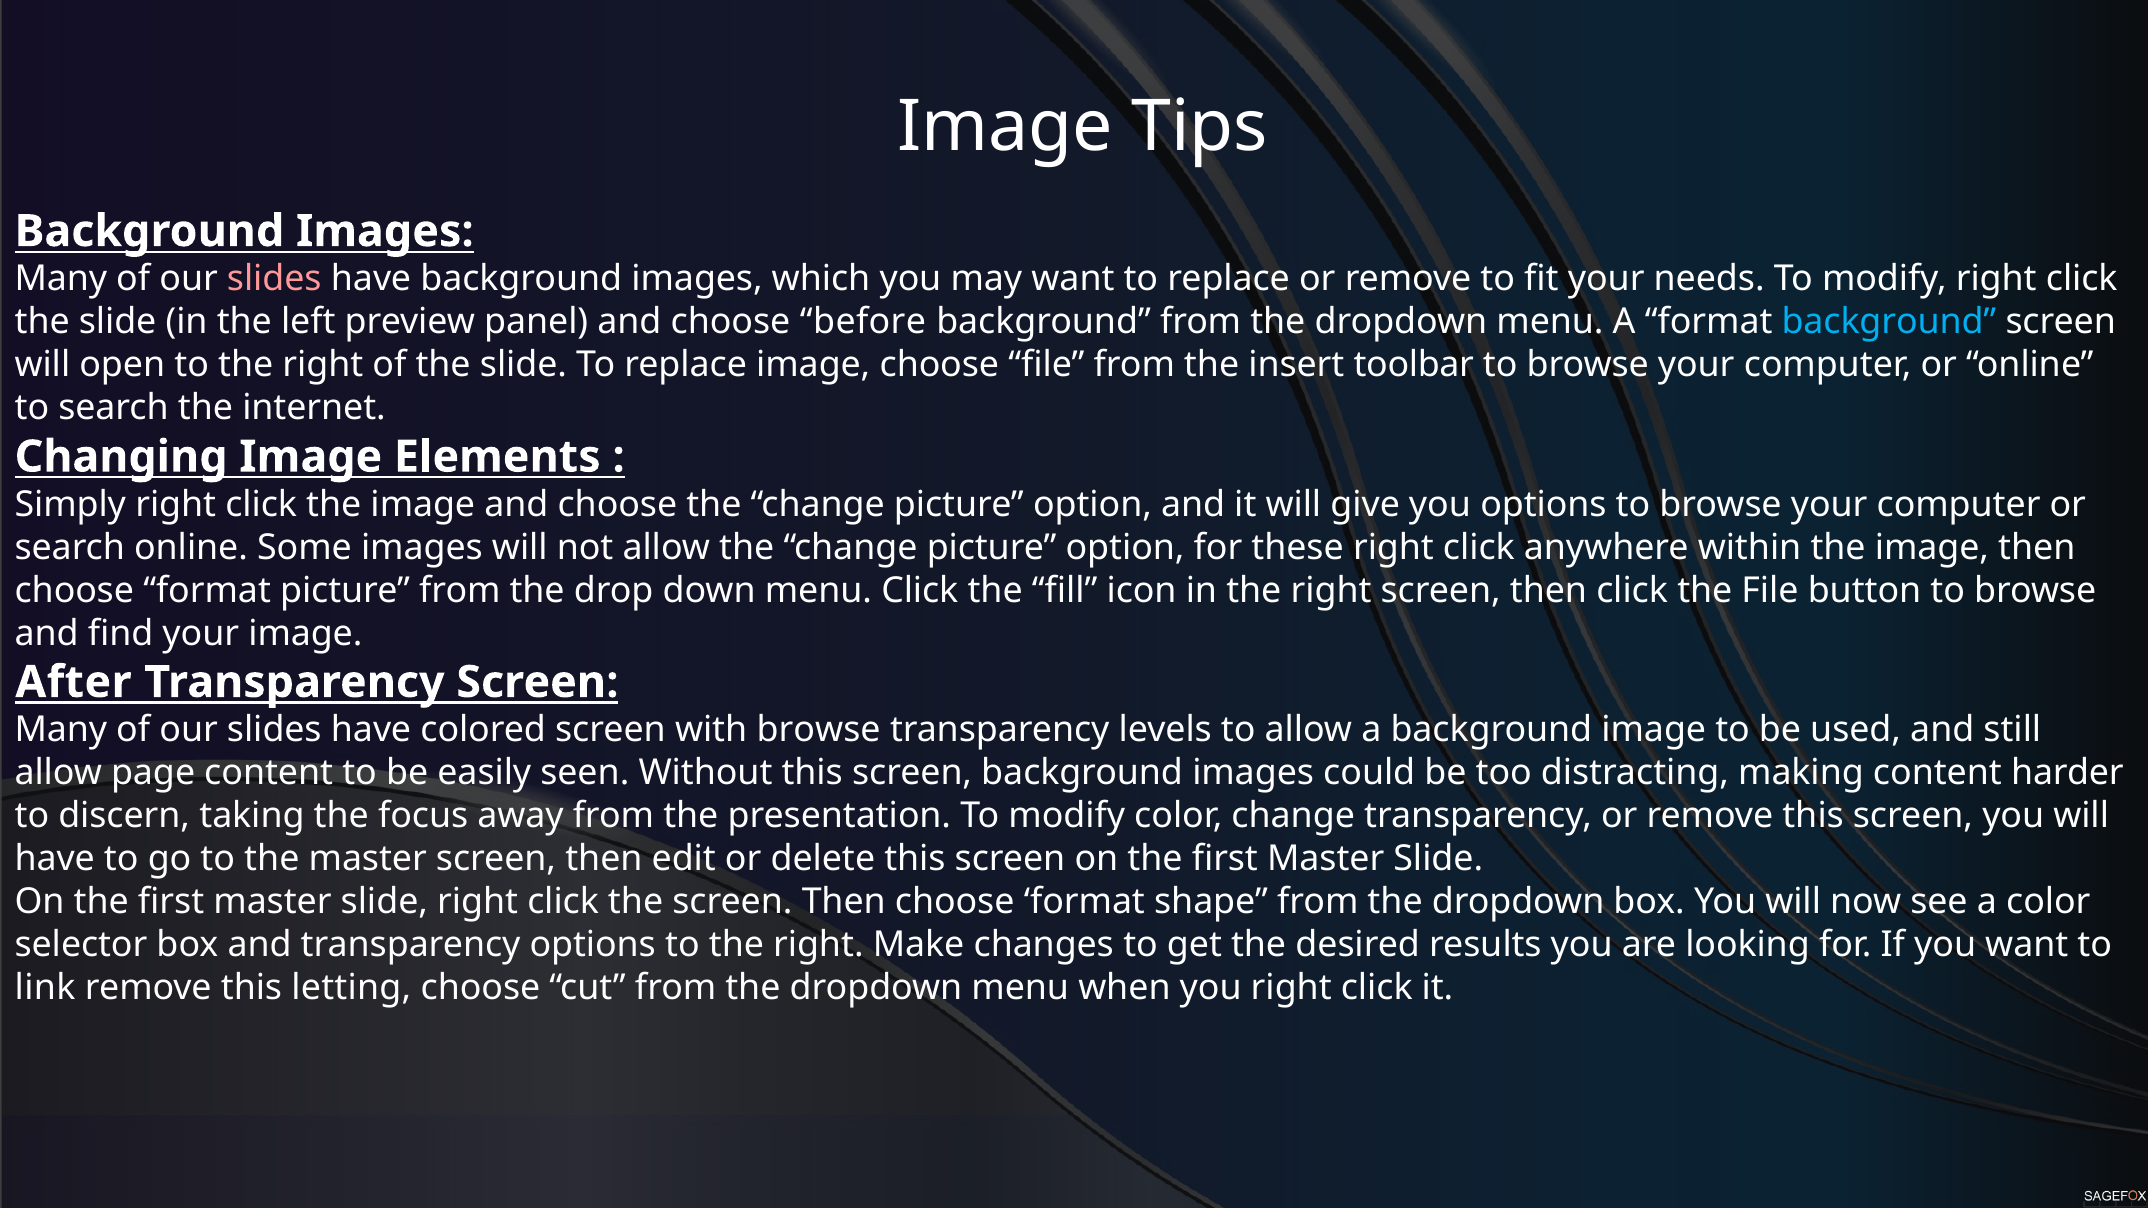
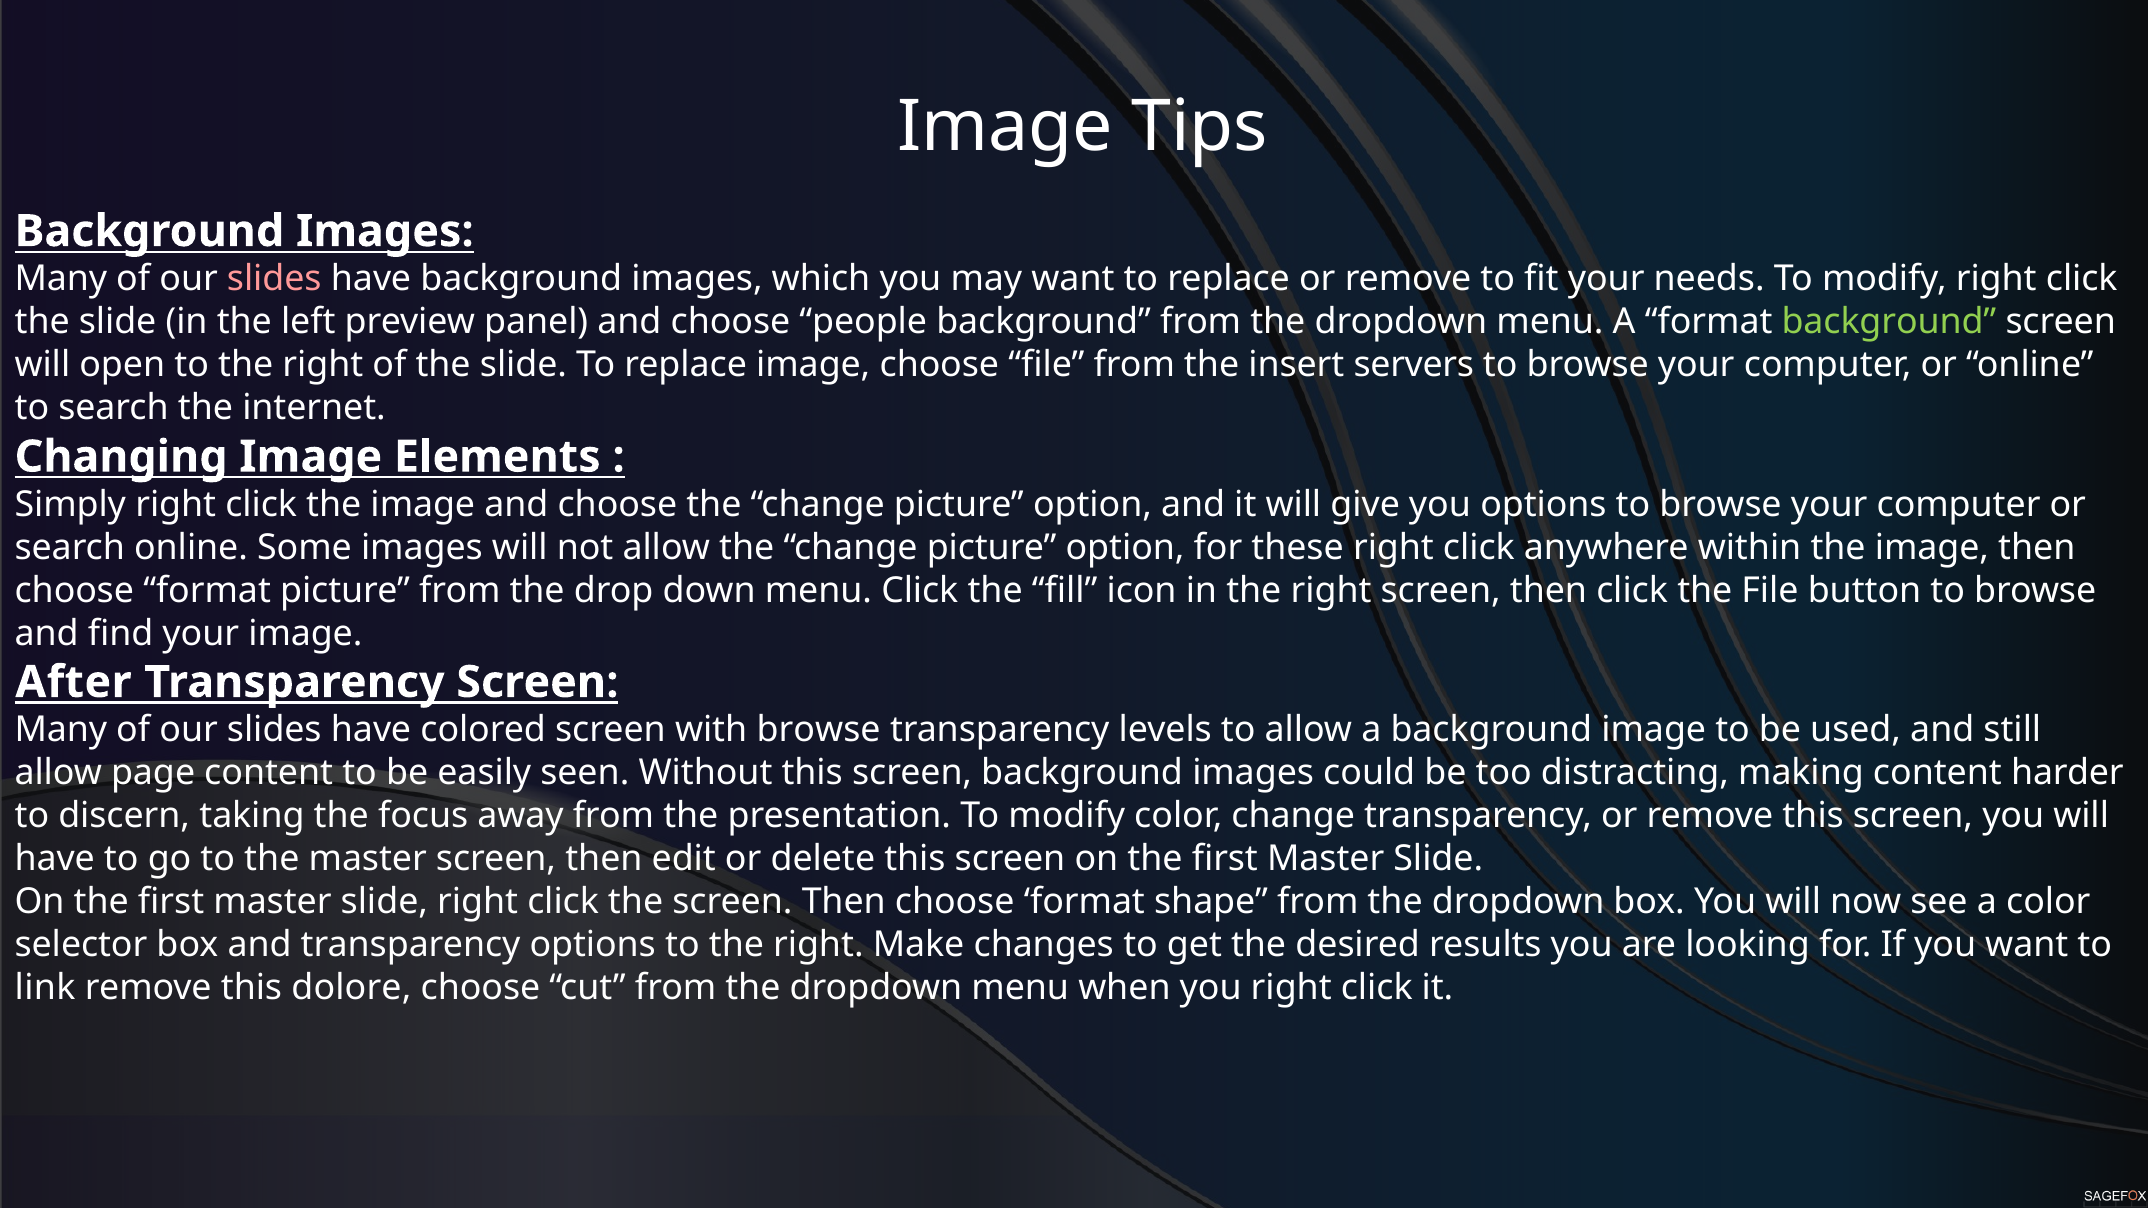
before: before -> people
background at (1889, 322) colour: light blue -> light green
toolbar: toolbar -> servers
letting: letting -> dolore
